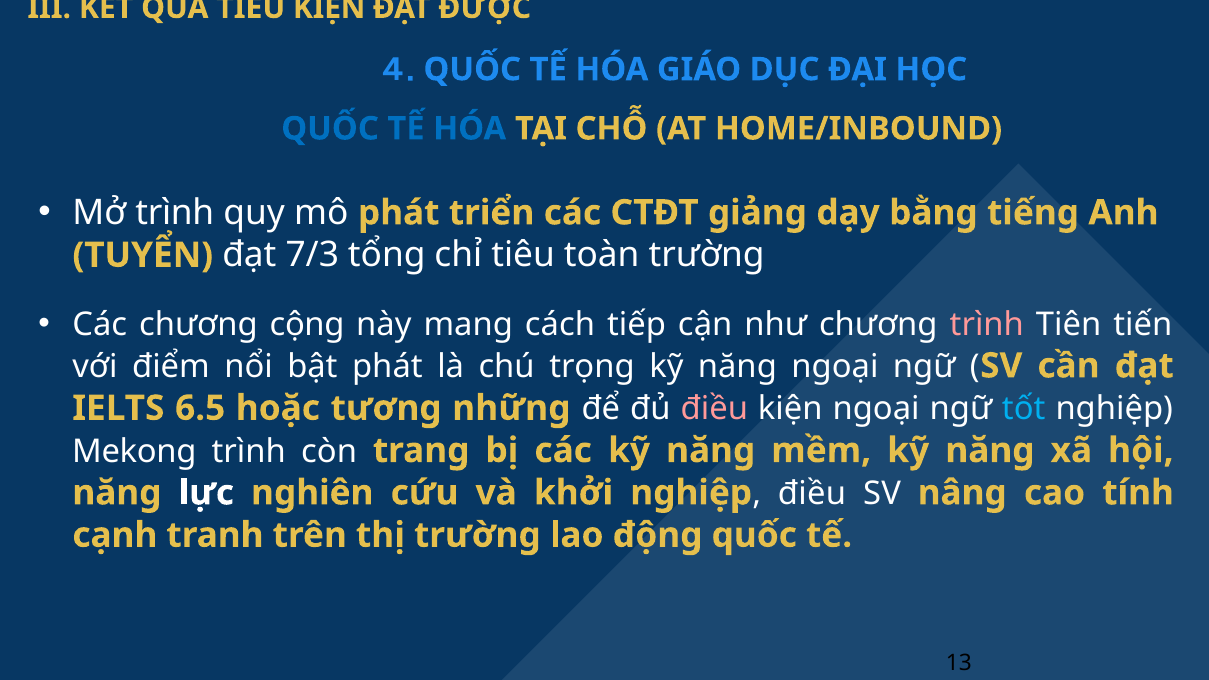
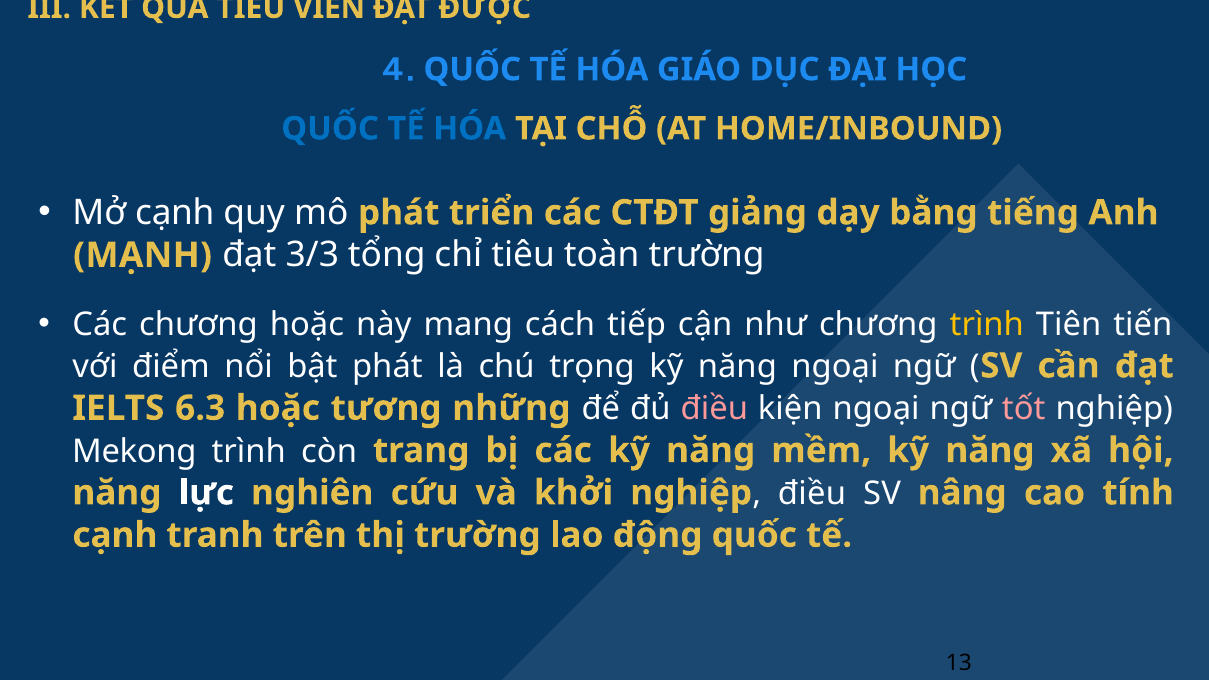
TIÊU KIỆN: KIỆN -> VIÊN
Mở trình: trình -> cạnh
TUYỂN: TUYỂN -> MẠNH
7/3: 7/3 -> 3/3
chương cộng: cộng -> hoặc
trình at (987, 325) colour: pink -> yellow
6.5: 6.5 -> 6.3
tốt colour: light blue -> pink
